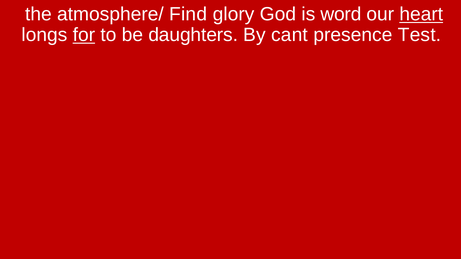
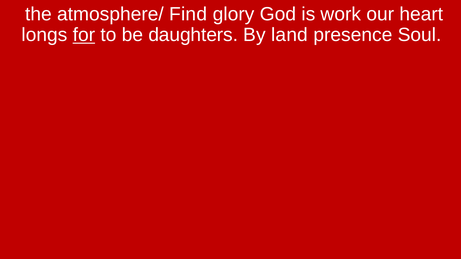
word: word -> work
heart underline: present -> none
cant: cant -> land
Test: Test -> Soul
